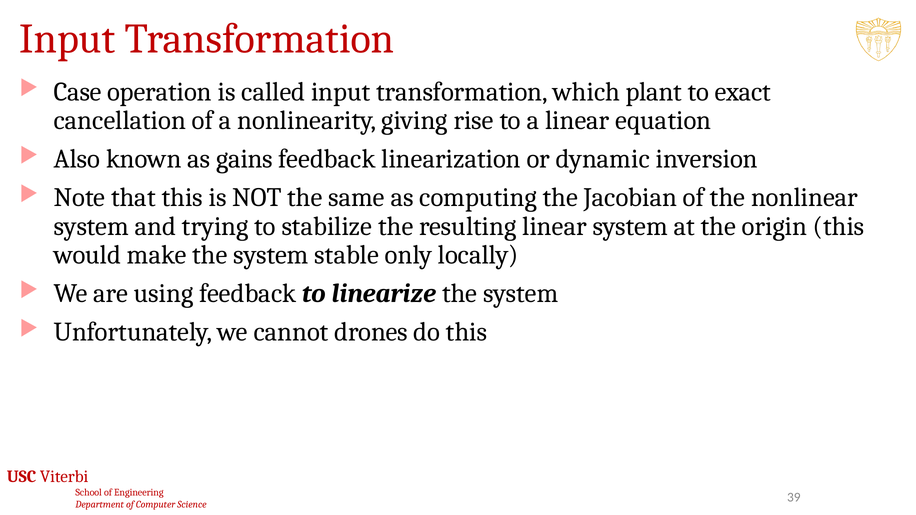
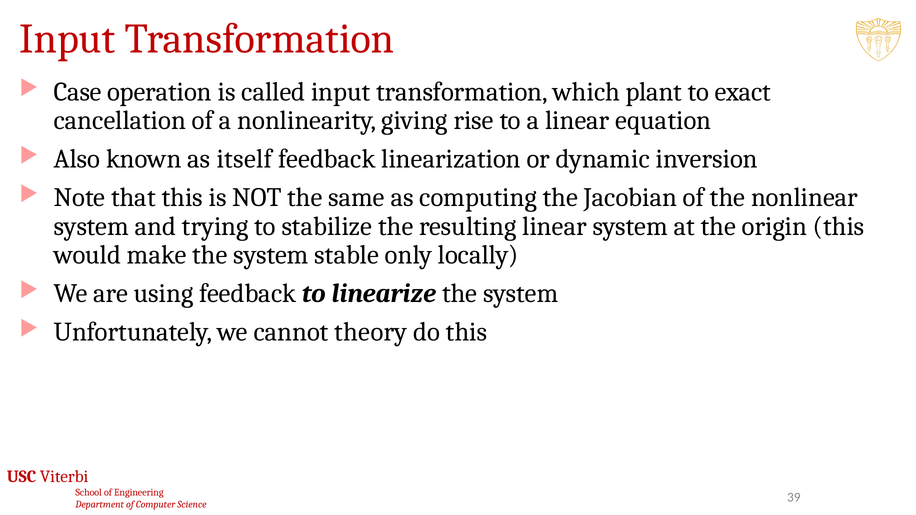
gains: gains -> itself
drones: drones -> theory
